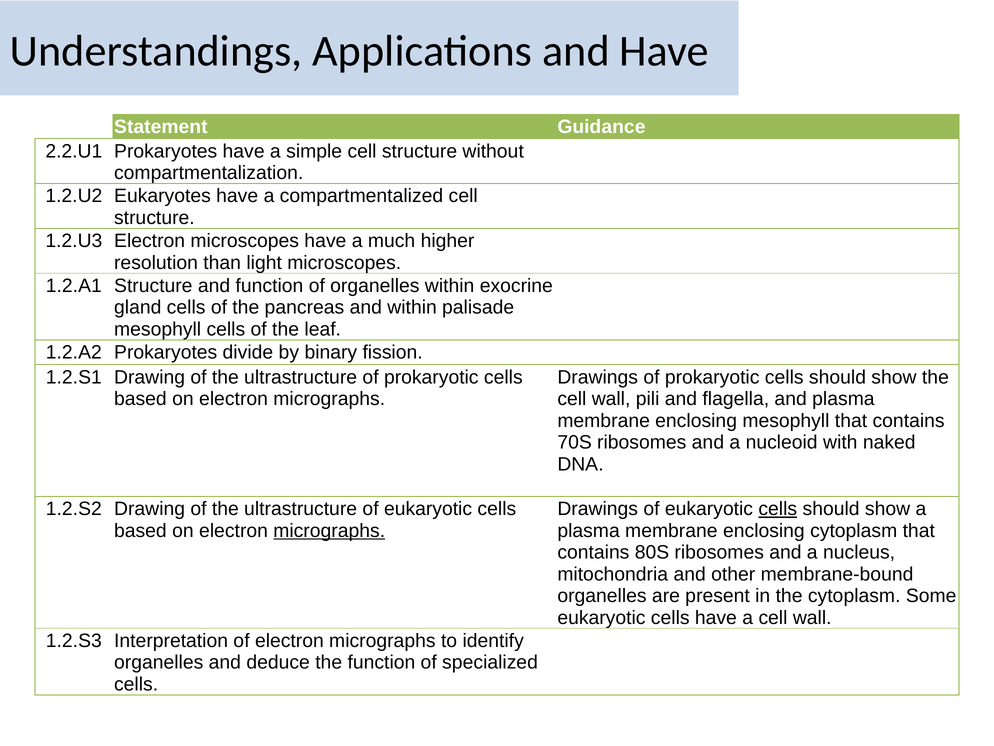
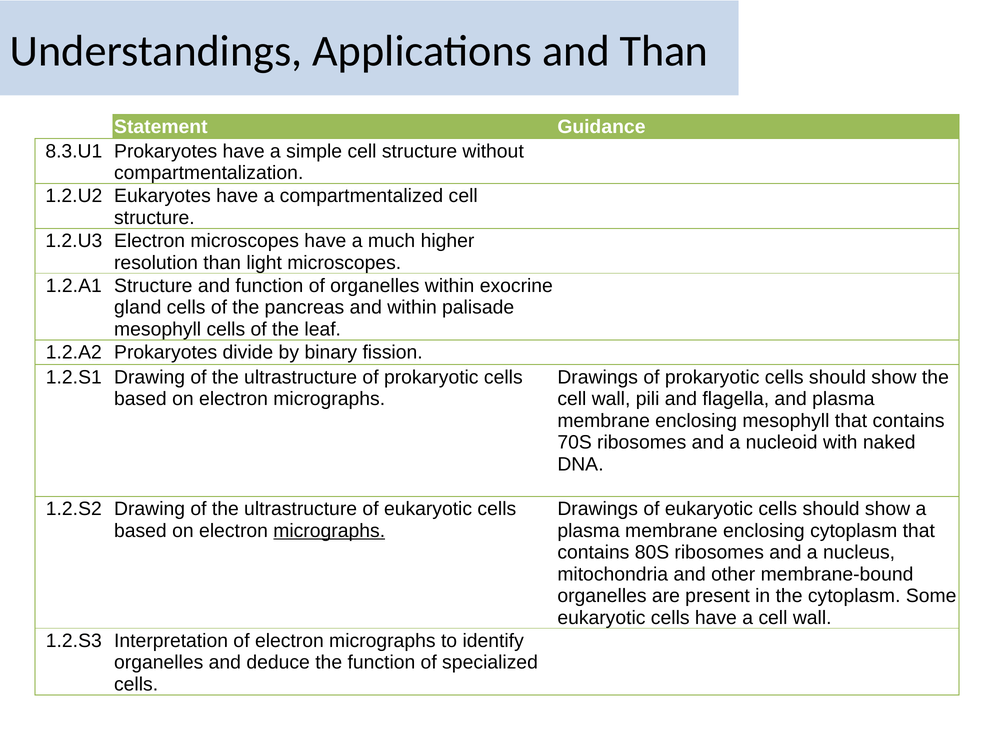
and Have: Have -> Than
2.2.U1: 2.2.U1 -> 8.3.U1
cells at (778, 509) underline: present -> none
